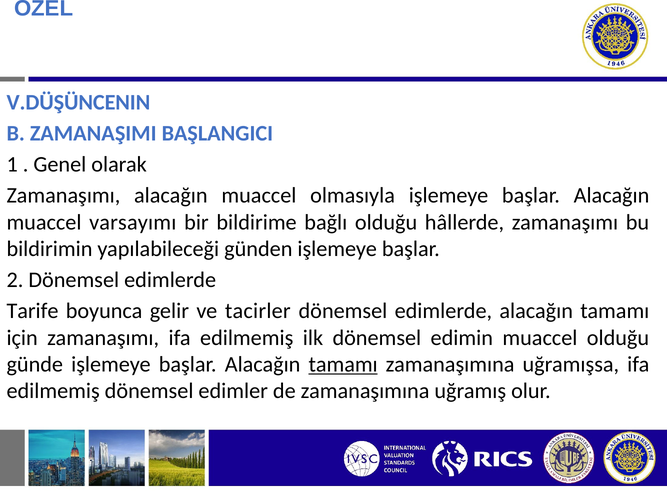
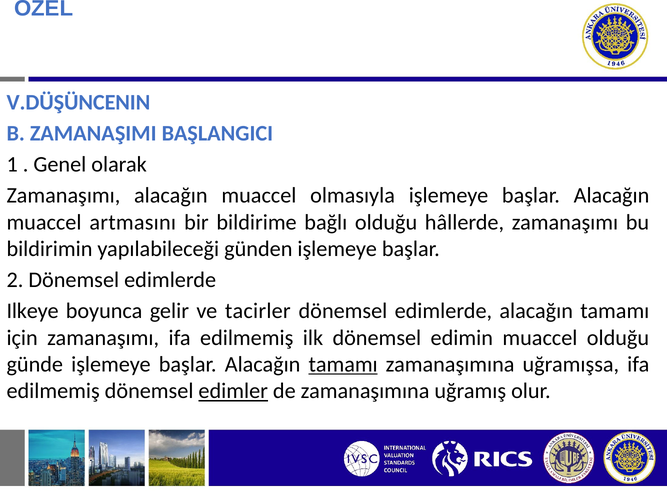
varsayımı: varsayımı -> artmasını
Tarife: Tarife -> Ilkeye
edimler underline: none -> present
